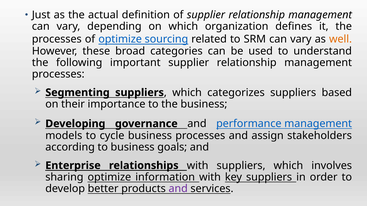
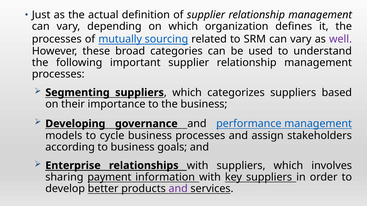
of optimize: optimize -> mutually
well colour: orange -> purple
sharing optimize: optimize -> payment
